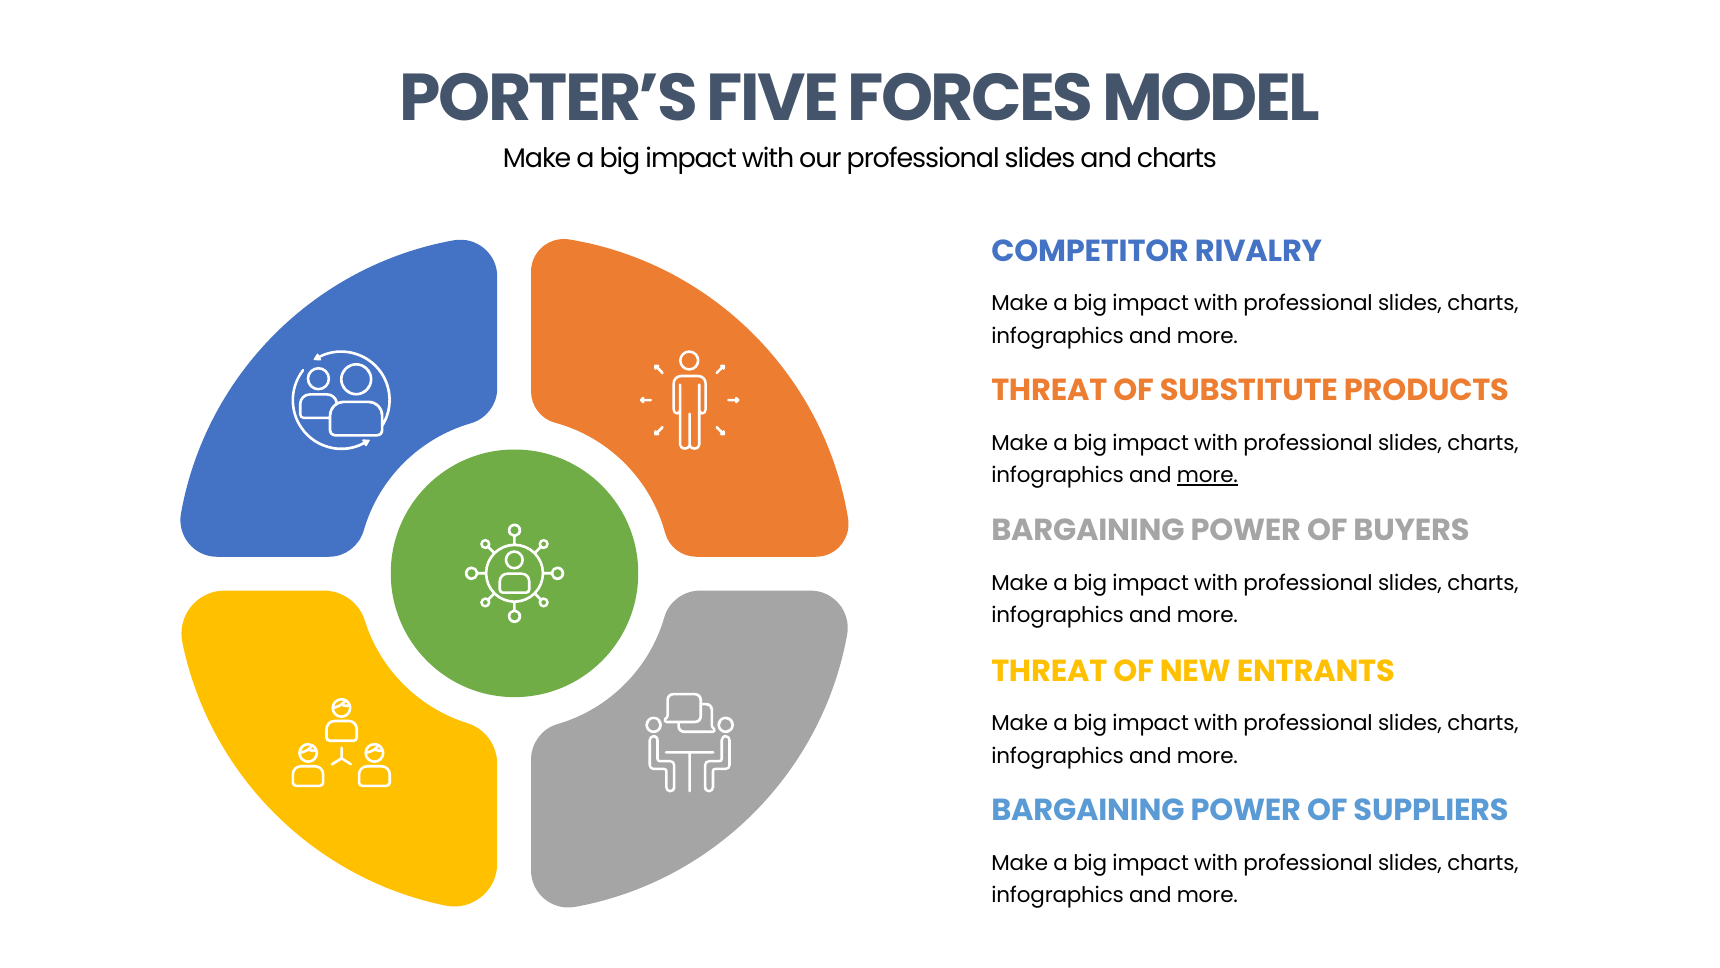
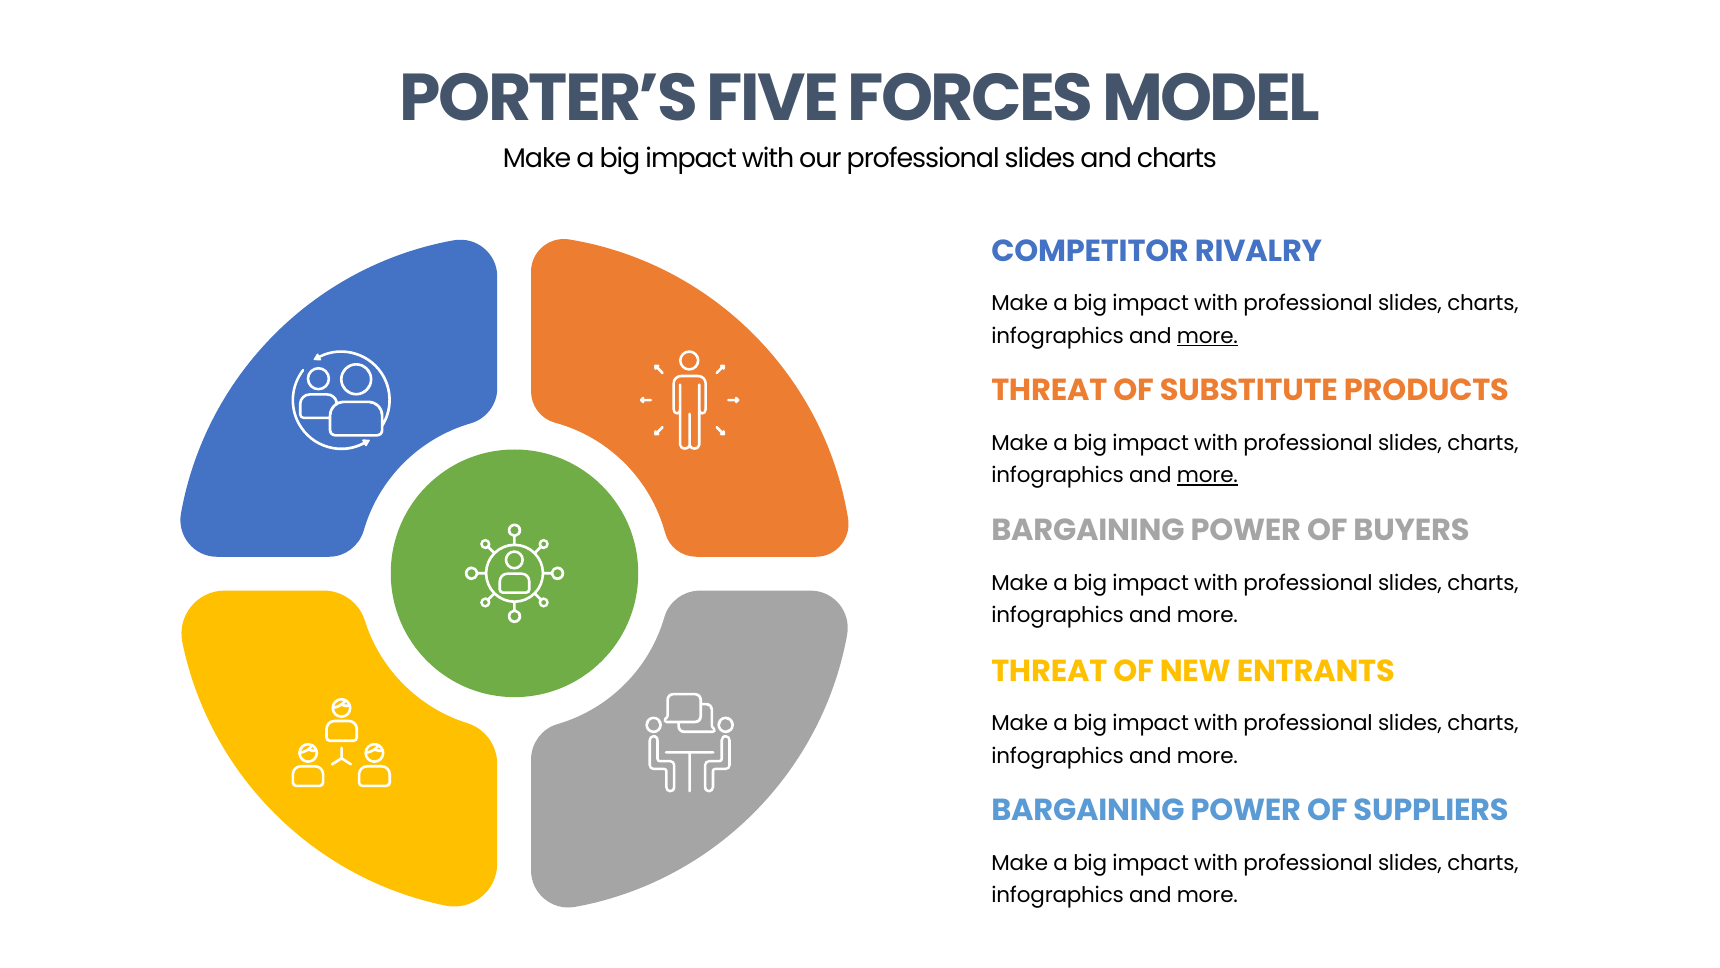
more at (1207, 336) underline: none -> present
